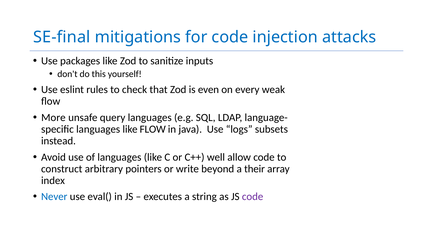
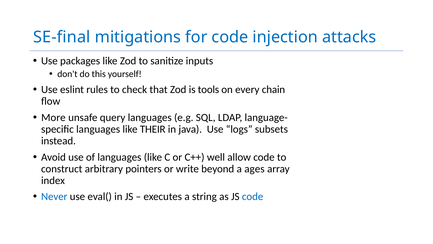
even: even -> tools
weak: weak -> chain
like FLOW: FLOW -> THEIR
their: their -> ages
code at (253, 196) colour: purple -> blue
